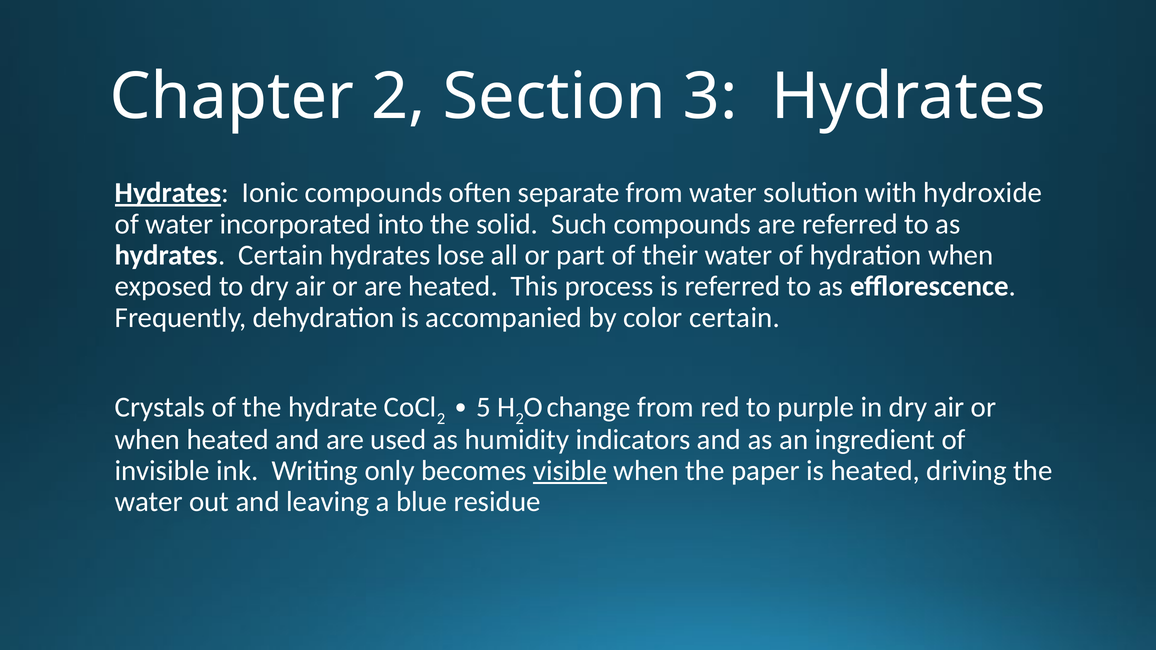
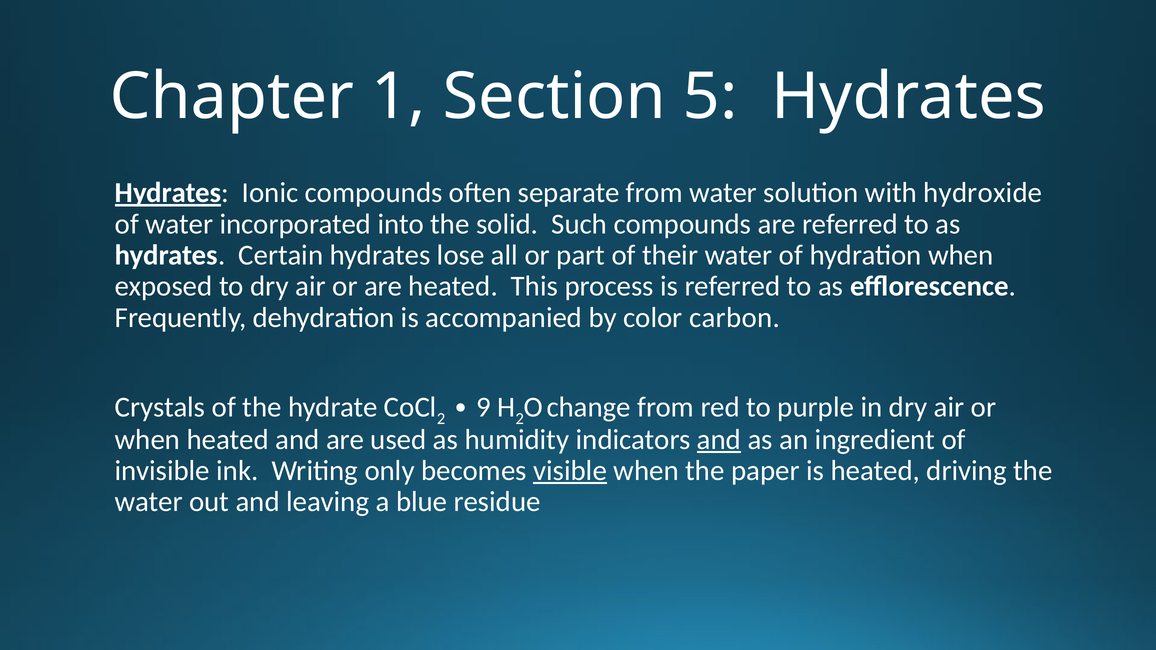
Chapter 2: 2 -> 1
3: 3 -> 5
color certain: certain -> carbon
5: 5 -> 9
and at (719, 440) underline: none -> present
